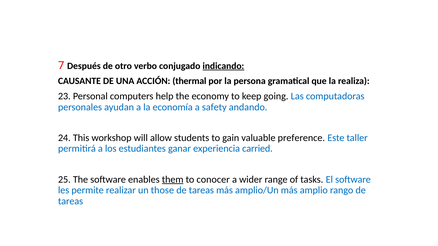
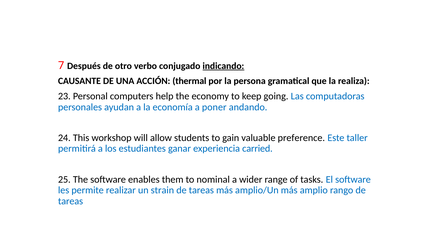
safety: safety -> poner
them underline: present -> none
conocer: conocer -> nominal
those: those -> strain
